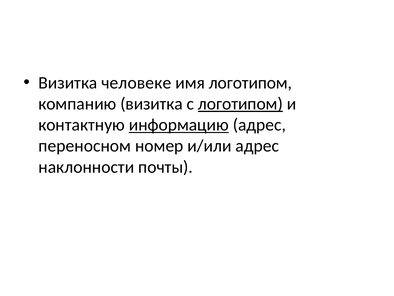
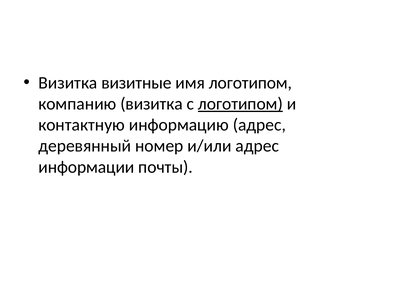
человеке: человеке -> визитные
информацию underline: present -> none
переносном: переносном -> деревянный
наклонности: наклонности -> информации
